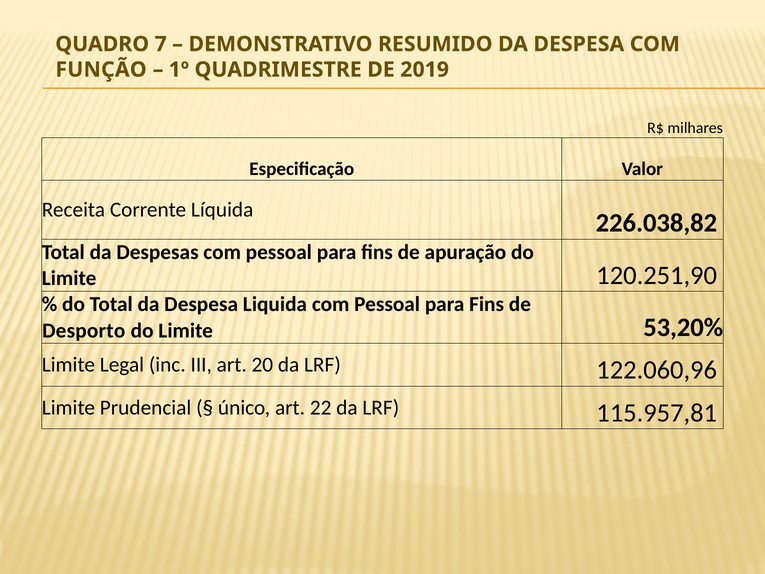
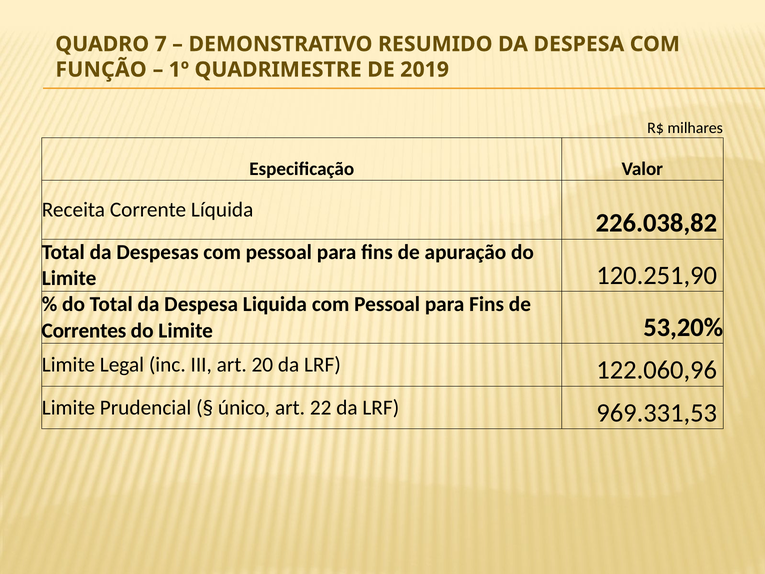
Desporto: Desporto -> Correntes
115.957,81: 115.957,81 -> 969.331,53
